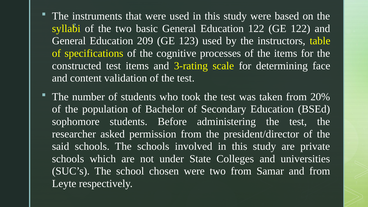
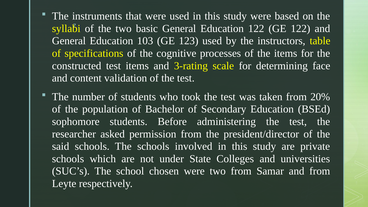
209: 209 -> 103
